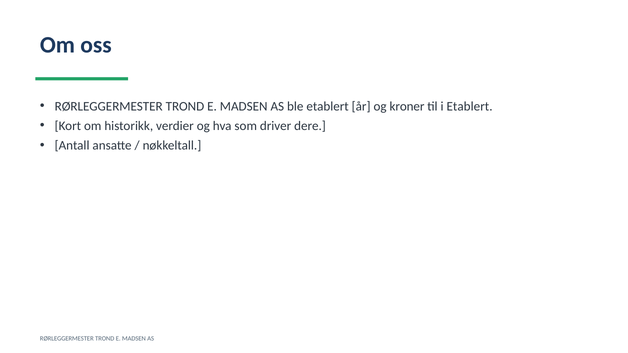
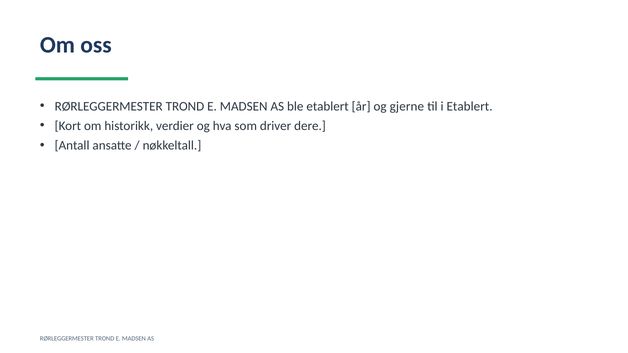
kroner: kroner -> gjerne
